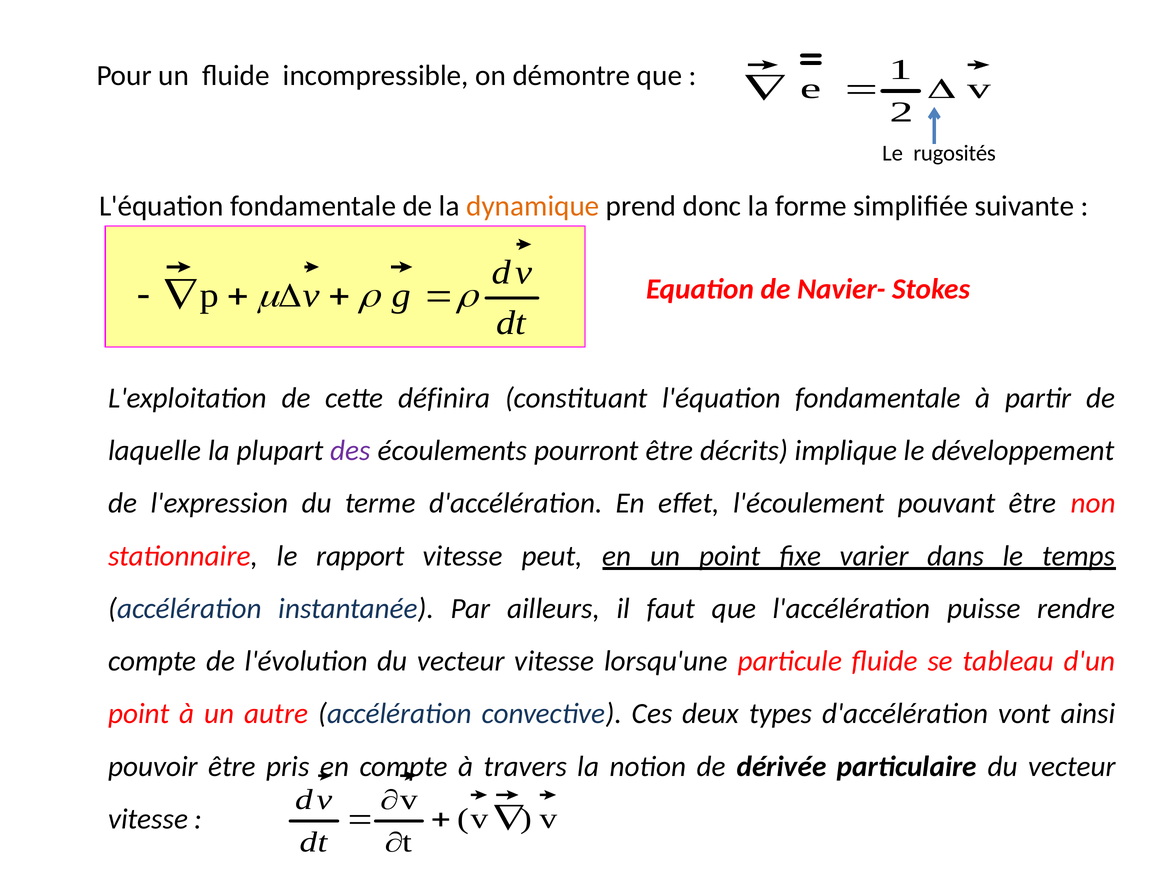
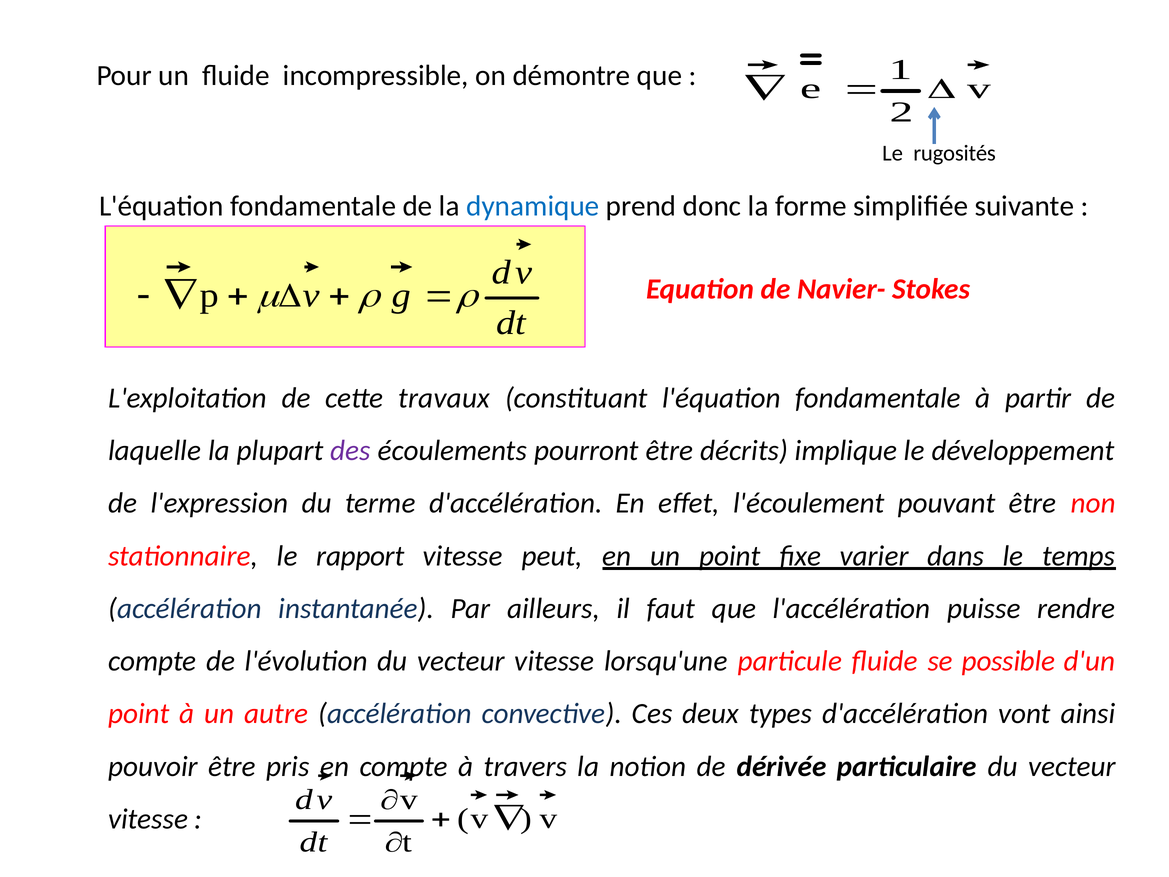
dynamique colour: orange -> blue
définira: définira -> travaux
tableau: tableau -> possible
